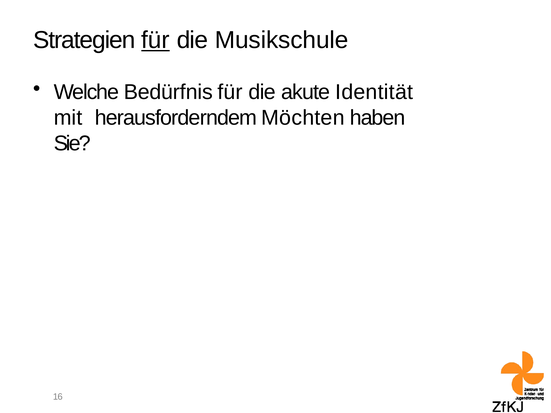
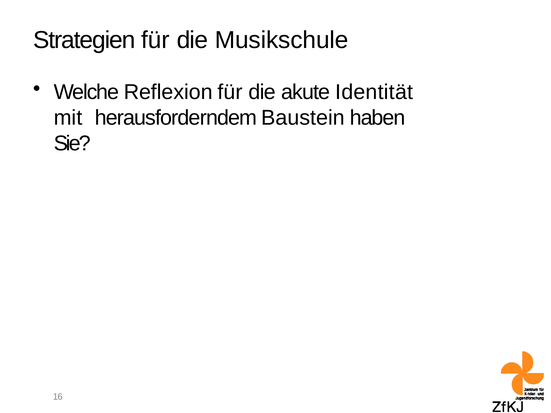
für at (155, 40) underline: present -> none
Bedürfnis: Bedürfnis -> Reflexion
Möchten: Möchten -> Baustein
